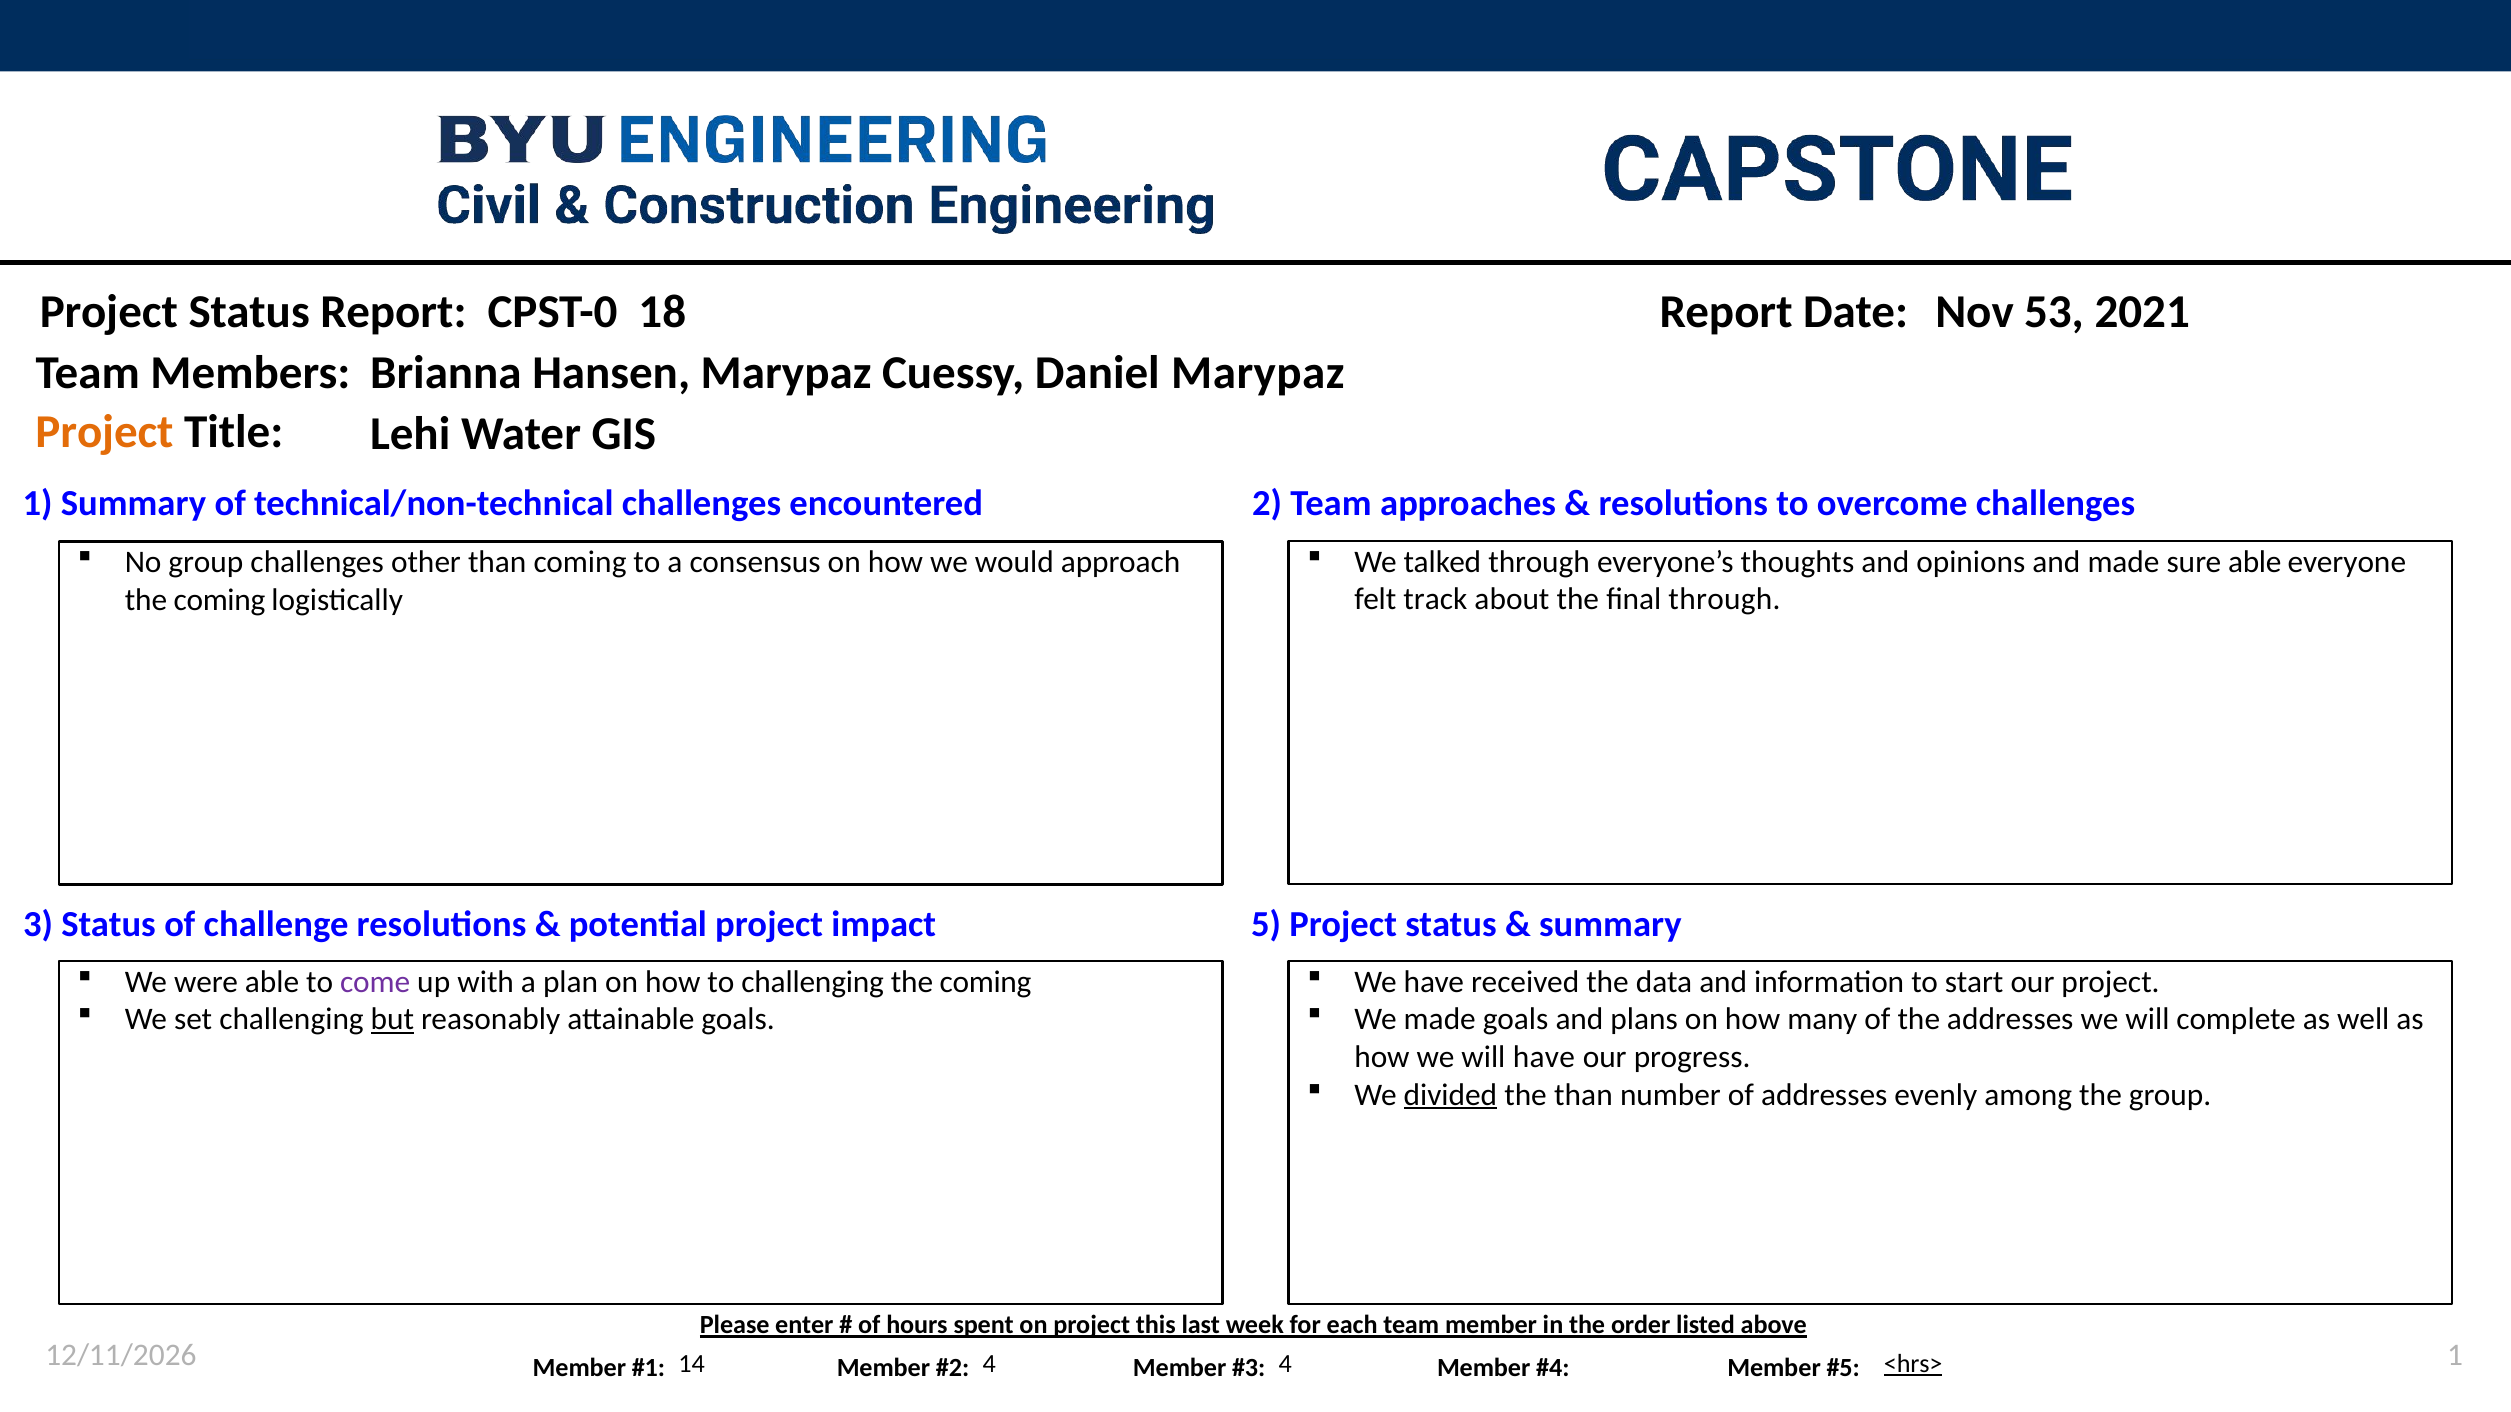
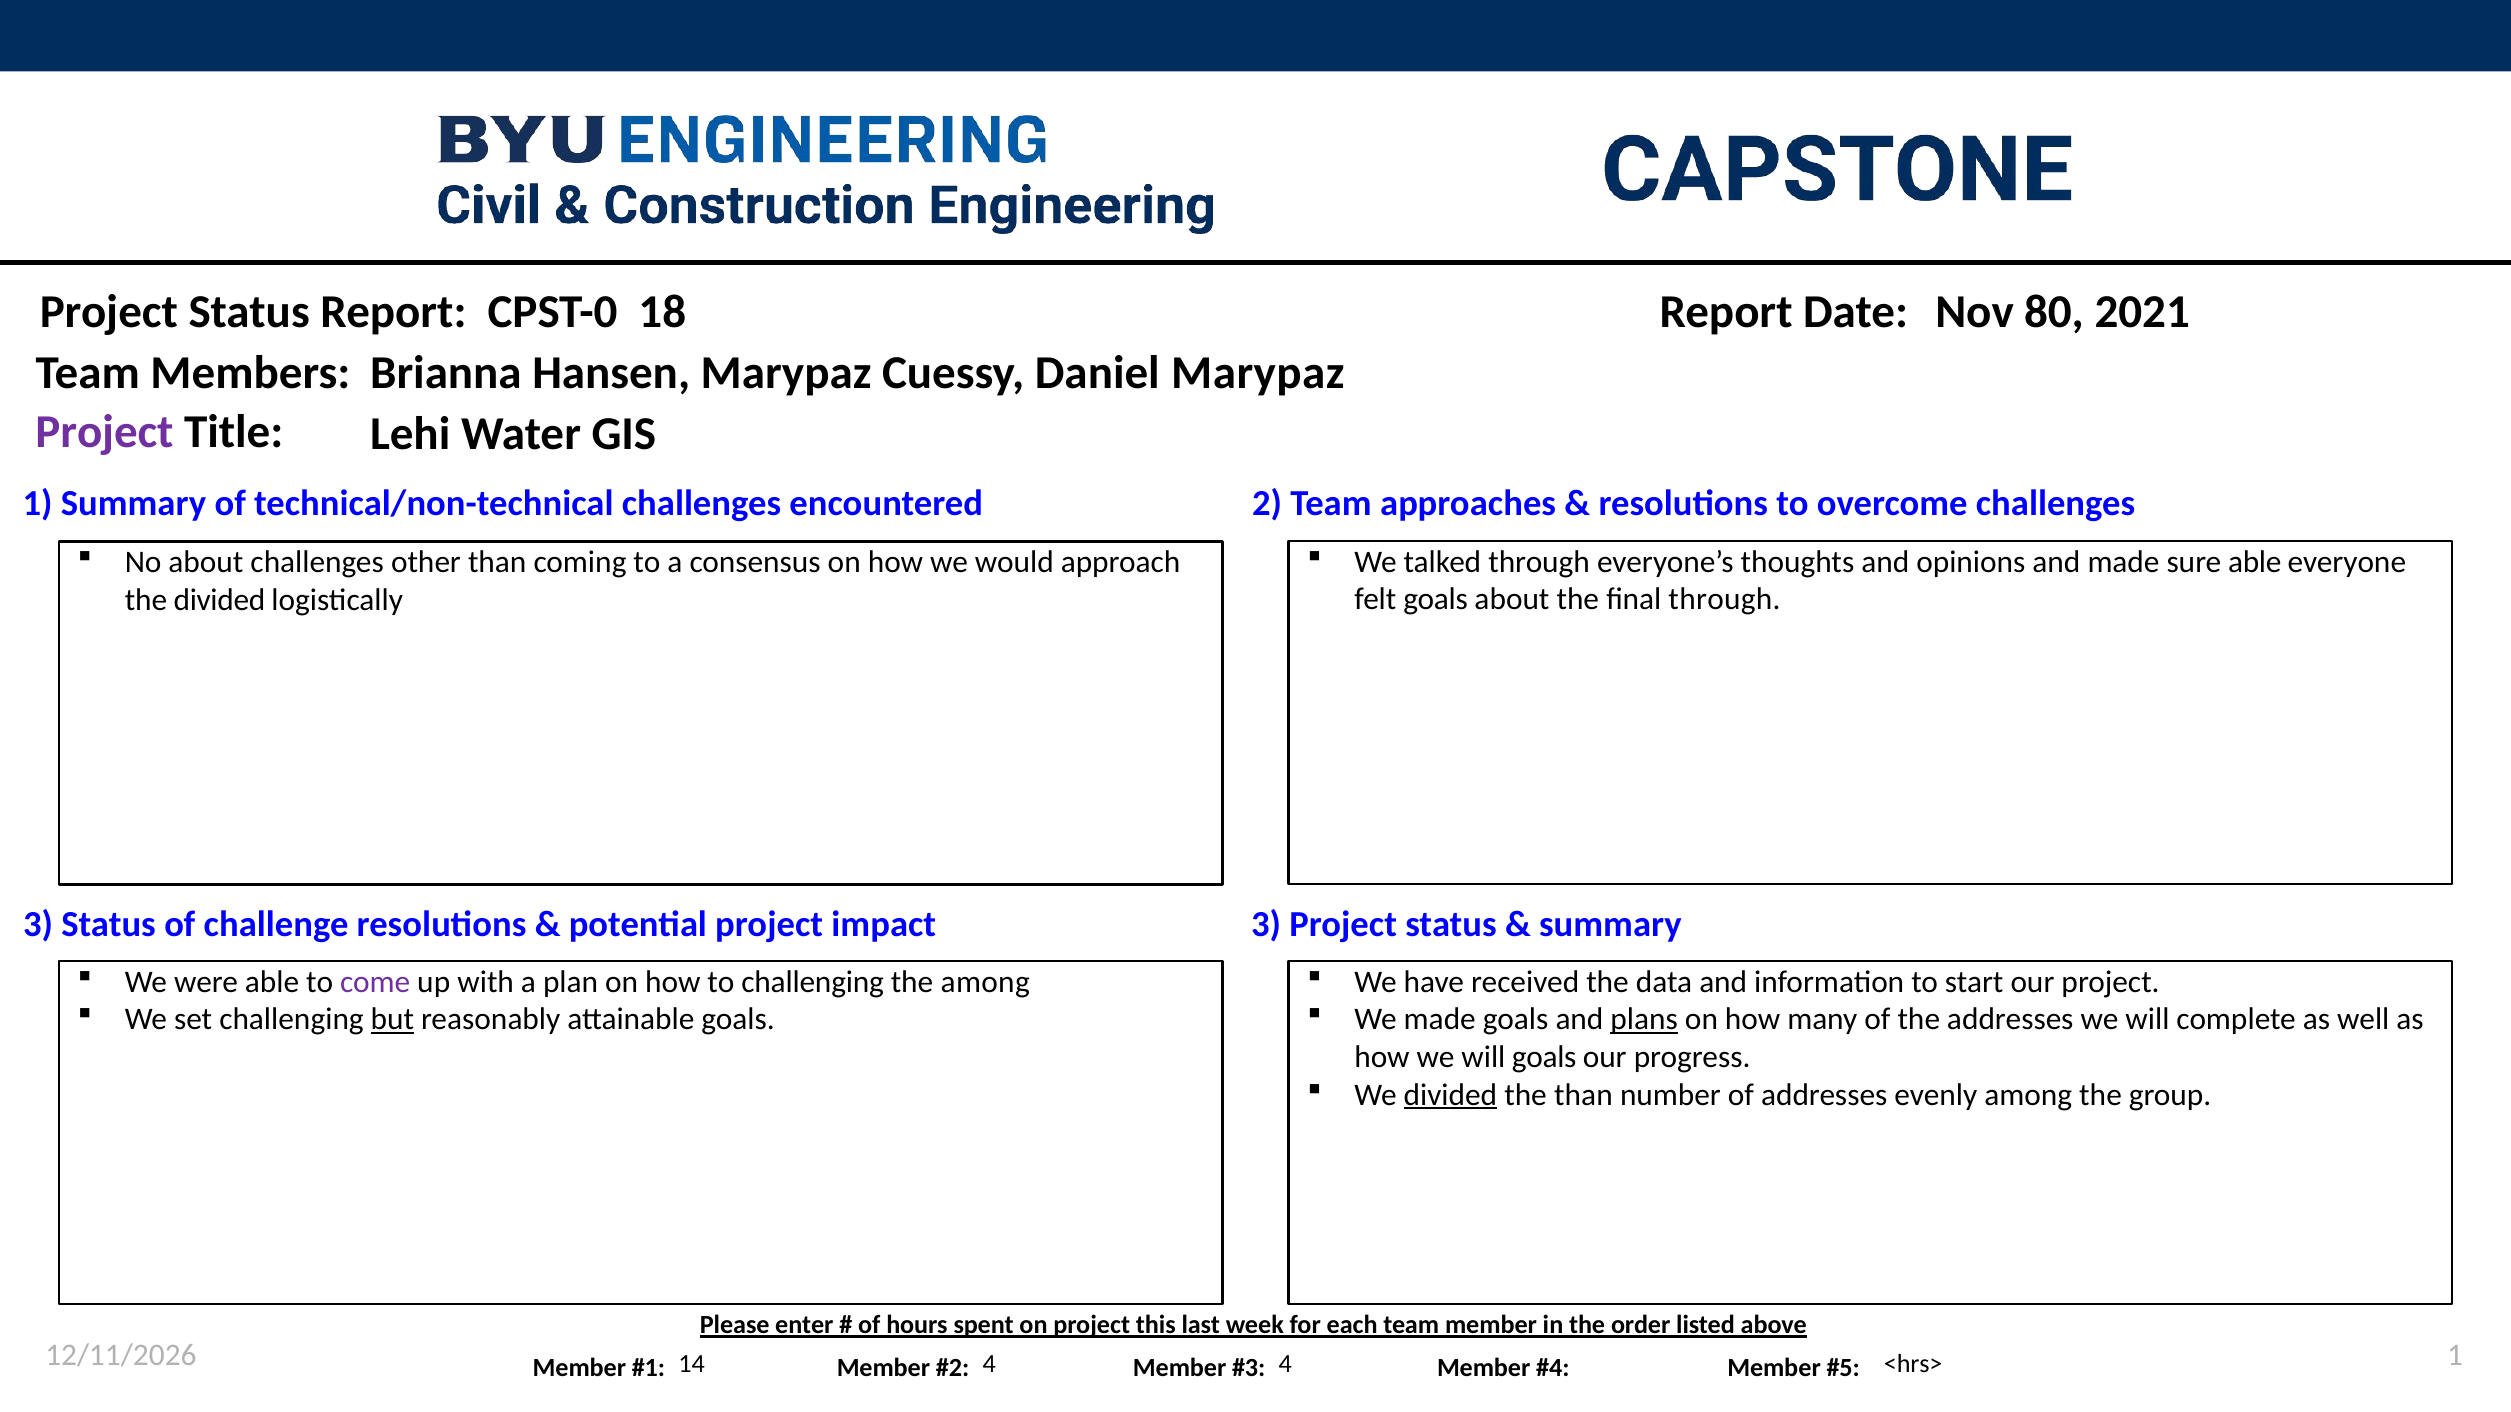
53: 53 -> 80
Project at (104, 432) colour: orange -> purple
No group: group -> about
felt track: track -> goals
coming at (219, 600): coming -> divided
5 at (1266, 925): 5 -> 3
coming at (986, 982): coming -> among
plans underline: none -> present
will have: have -> goals
<hrs> underline: present -> none
